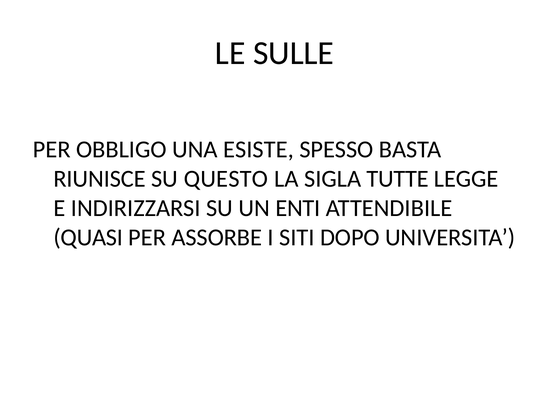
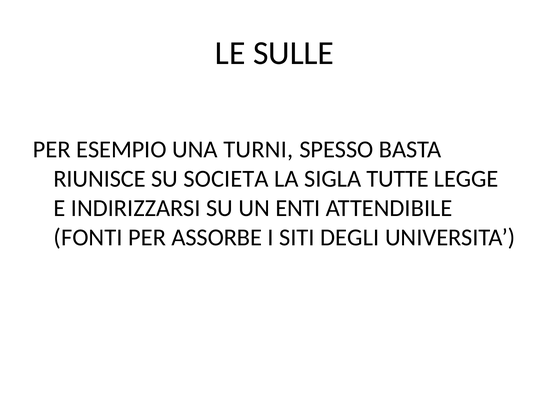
OBBLIGO: OBBLIGO -> ESEMPIO
ESISTE: ESISTE -> TURNI
QUESTO: QUESTO -> SOCIETA
QUASI: QUASI -> FONTI
DOPO: DOPO -> DEGLI
